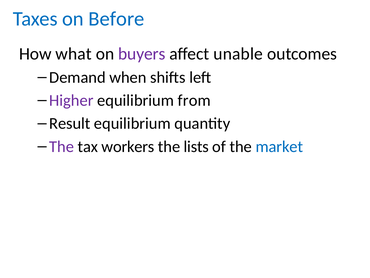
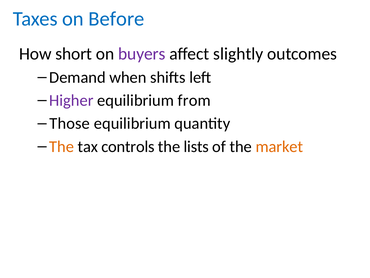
what: what -> short
unable: unable -> slightly
Result: Result -> Those
The at (62, 146) colour: purple -> orange
workers: workers -> controls
market colour: blue -> orange
